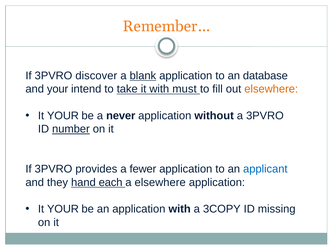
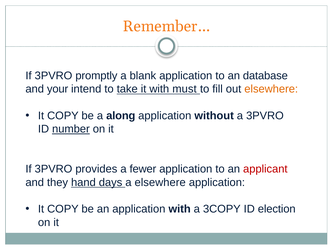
discover: discover -> promptly
blank underline: present -> none
YOUR at (63, 116): YOUR -> COPY
never: never -> along
applicant colour: blue -> red
each: each -> days
YOUR at (63, 209): YOUR -> COPY
missing: missing -> election
